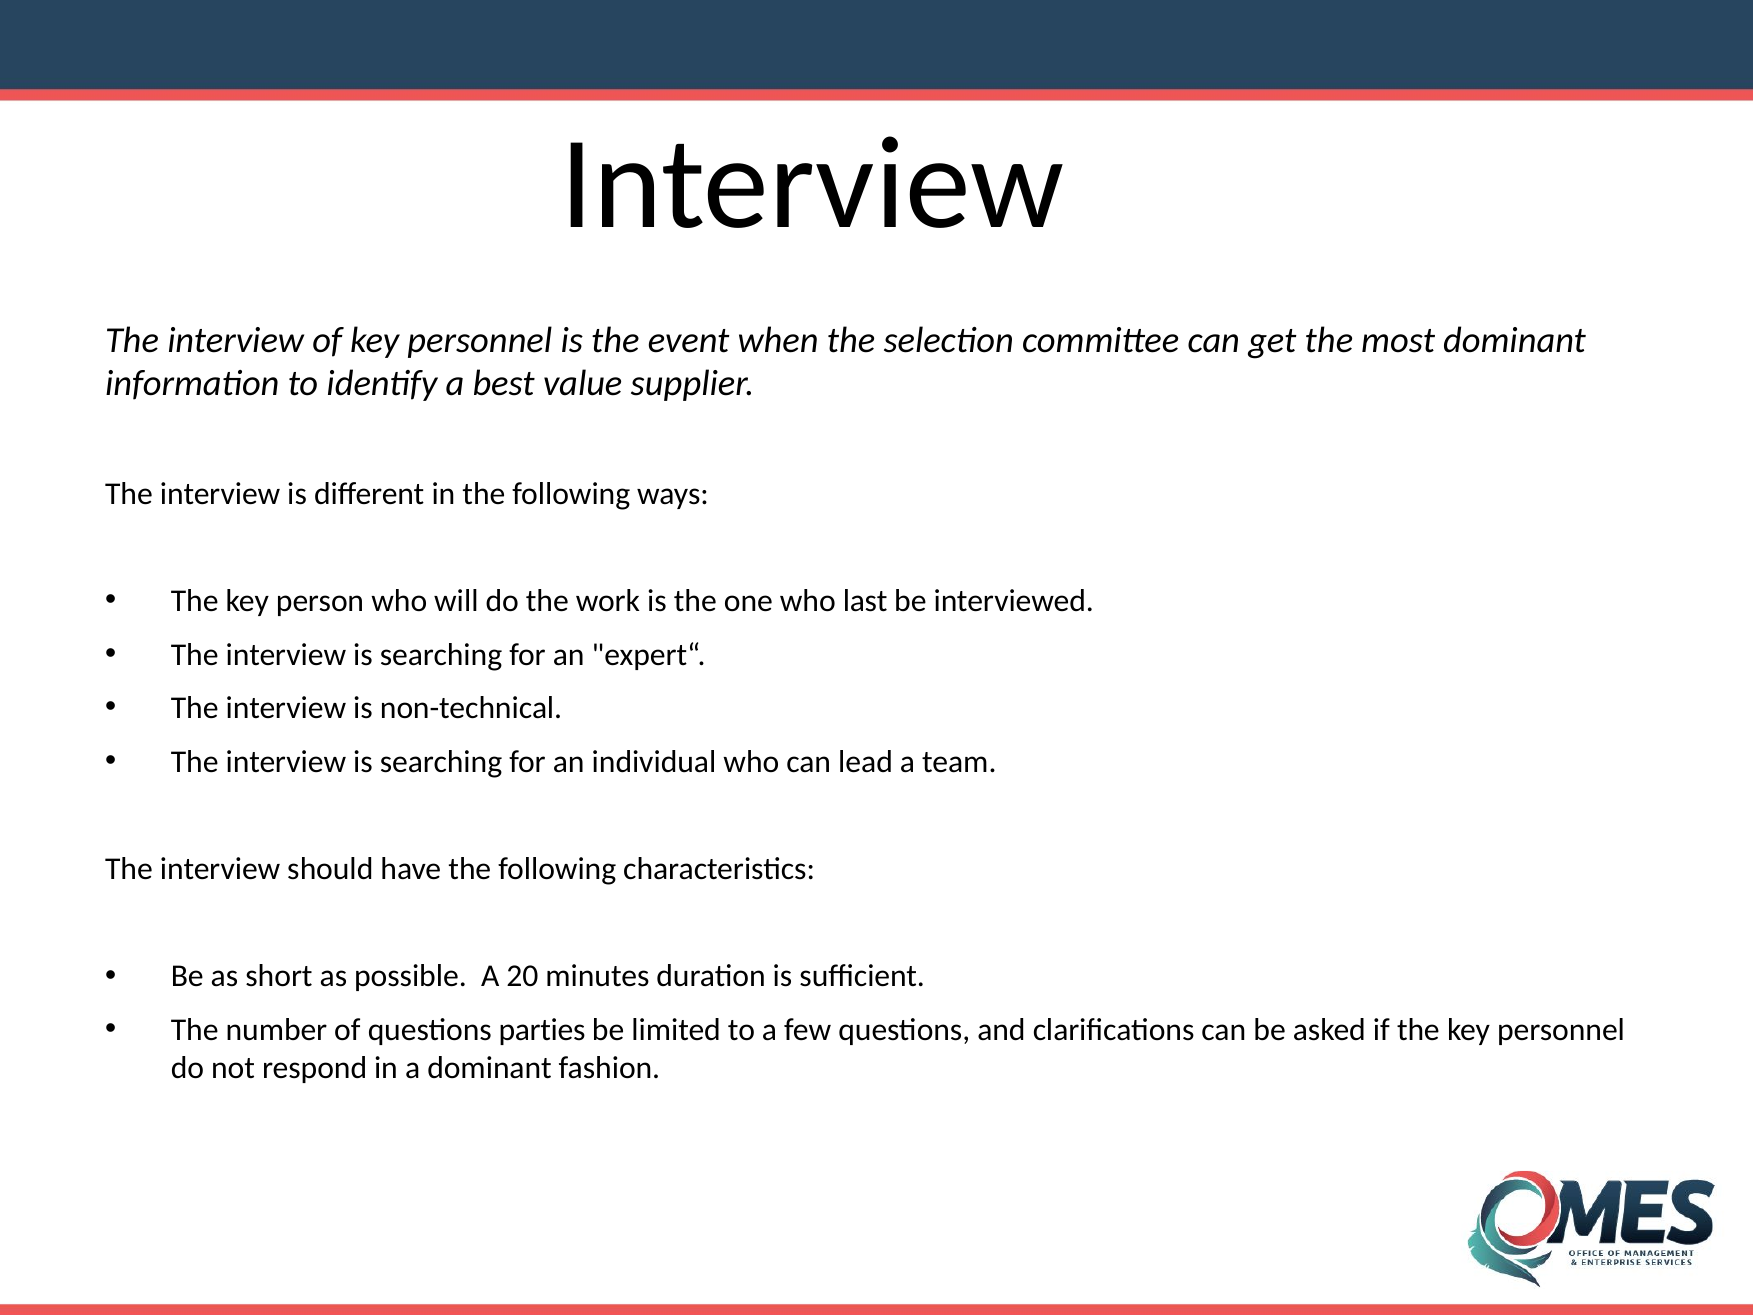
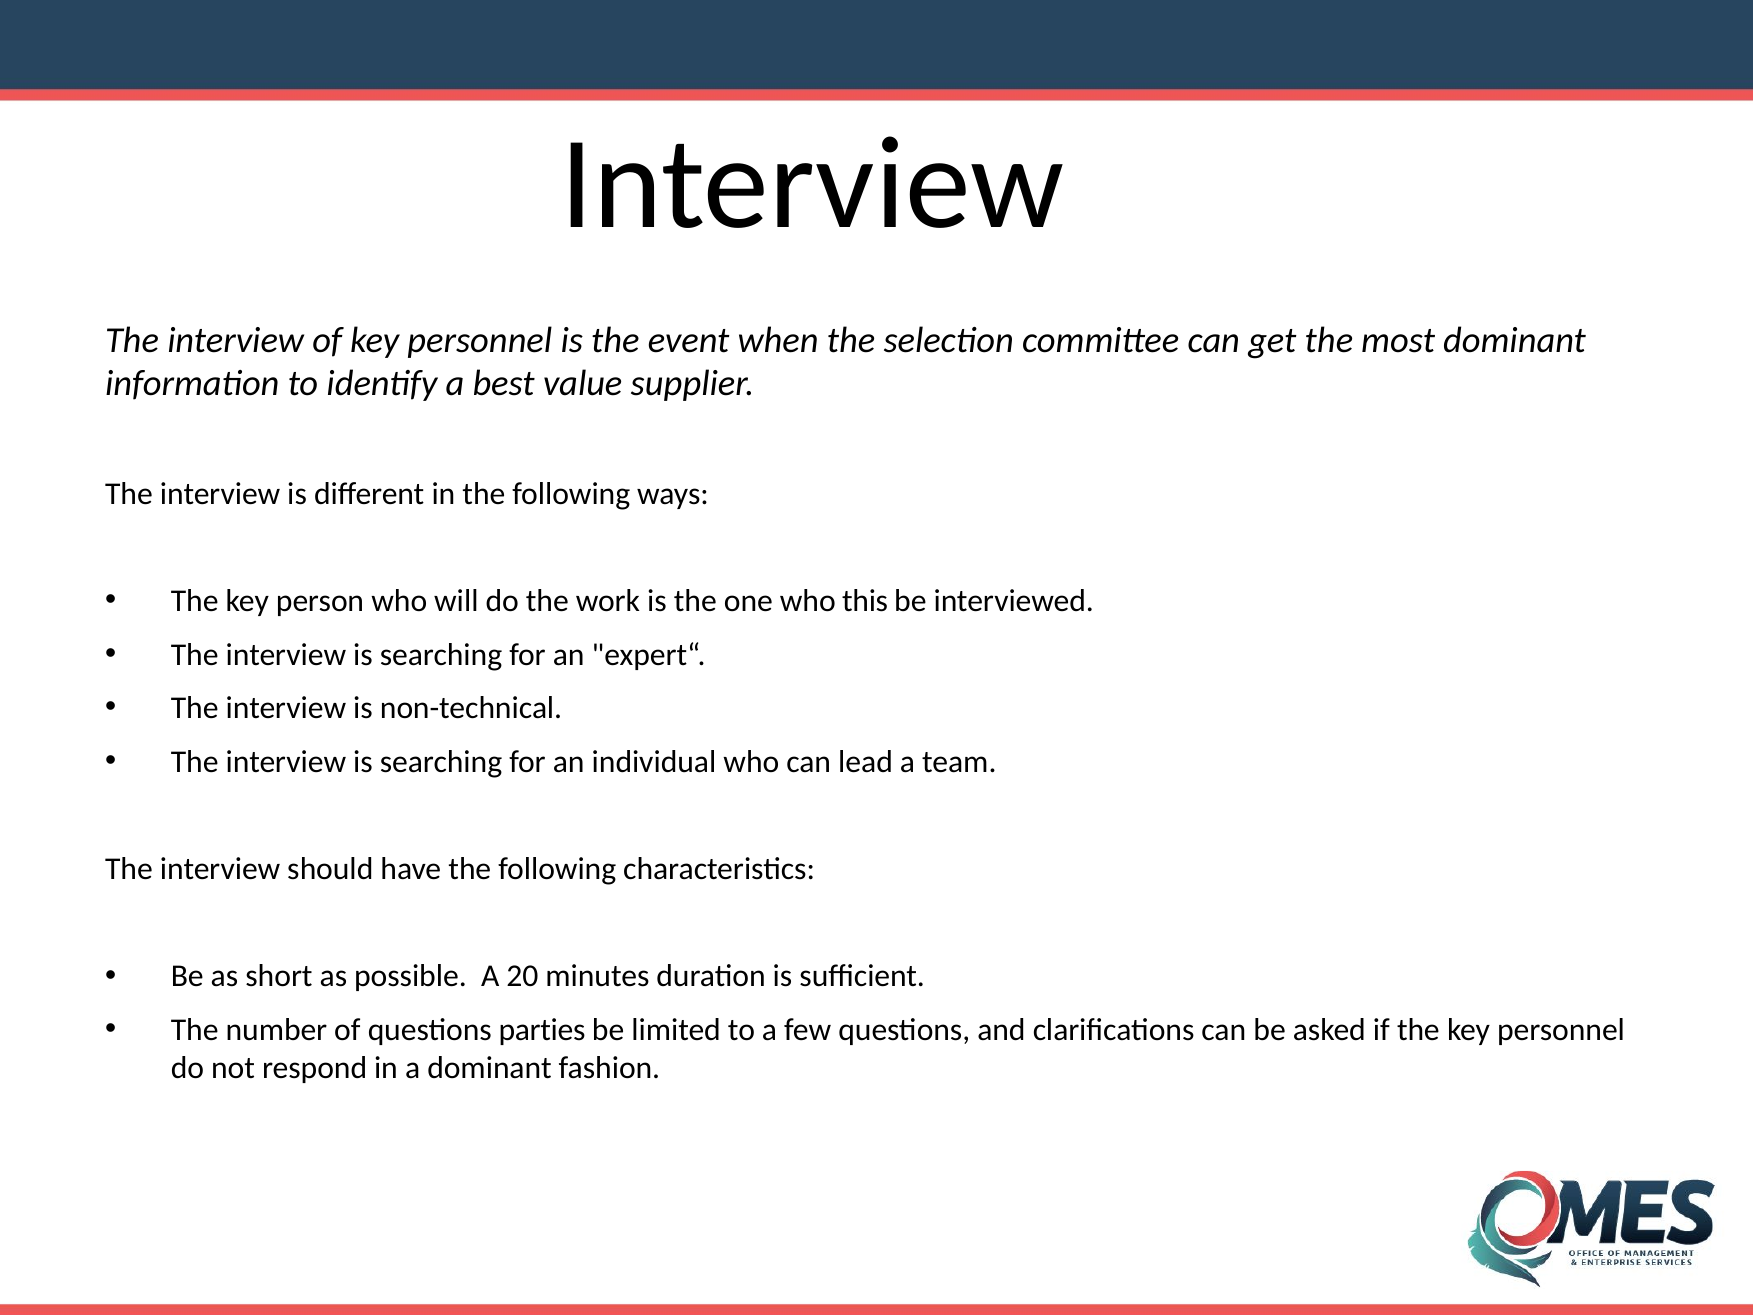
last: last -> this
